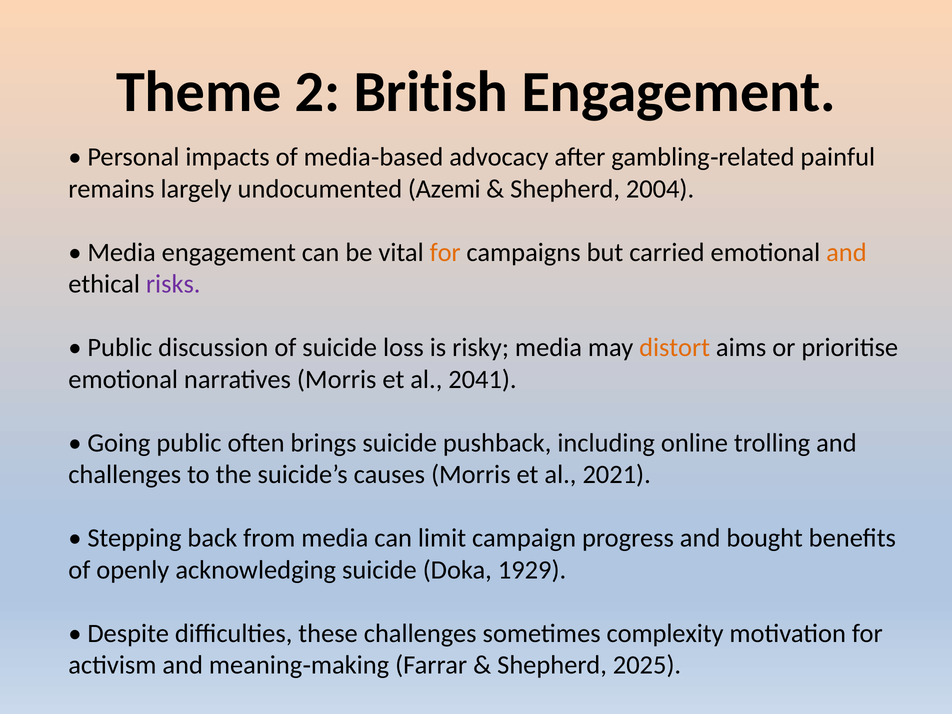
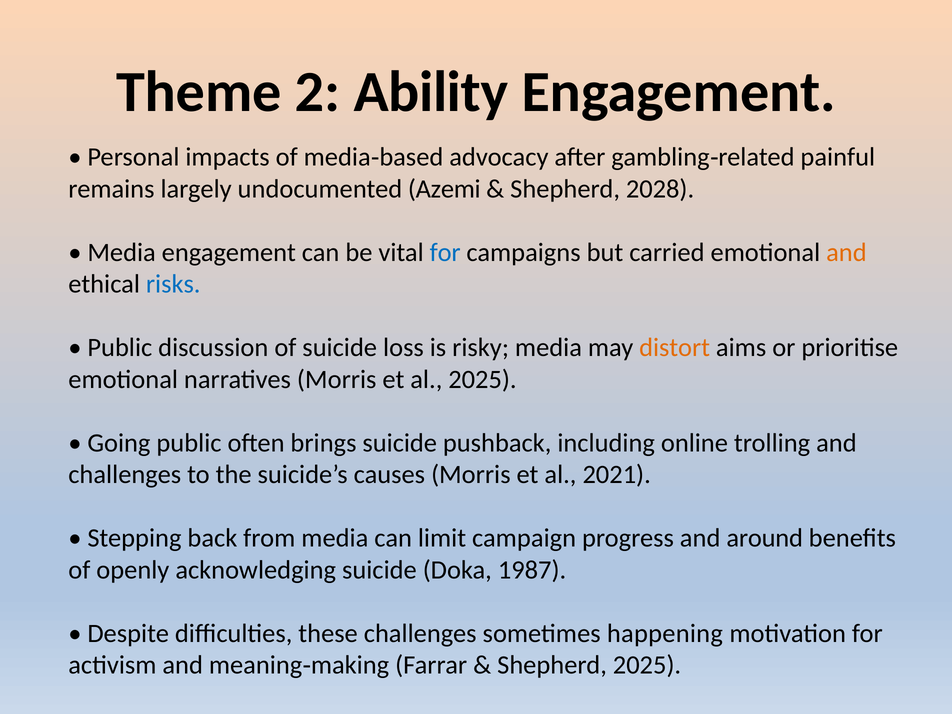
British: British -> Ability
2004: 2004 -> 2028
for at (445, 252) colour: orange -> blue
risks colour: purple -> blue
al 2041: 2041 -> 2025
bought: bought -> around
1929: 1929 -> 1987
complexity: complexity -> happening
